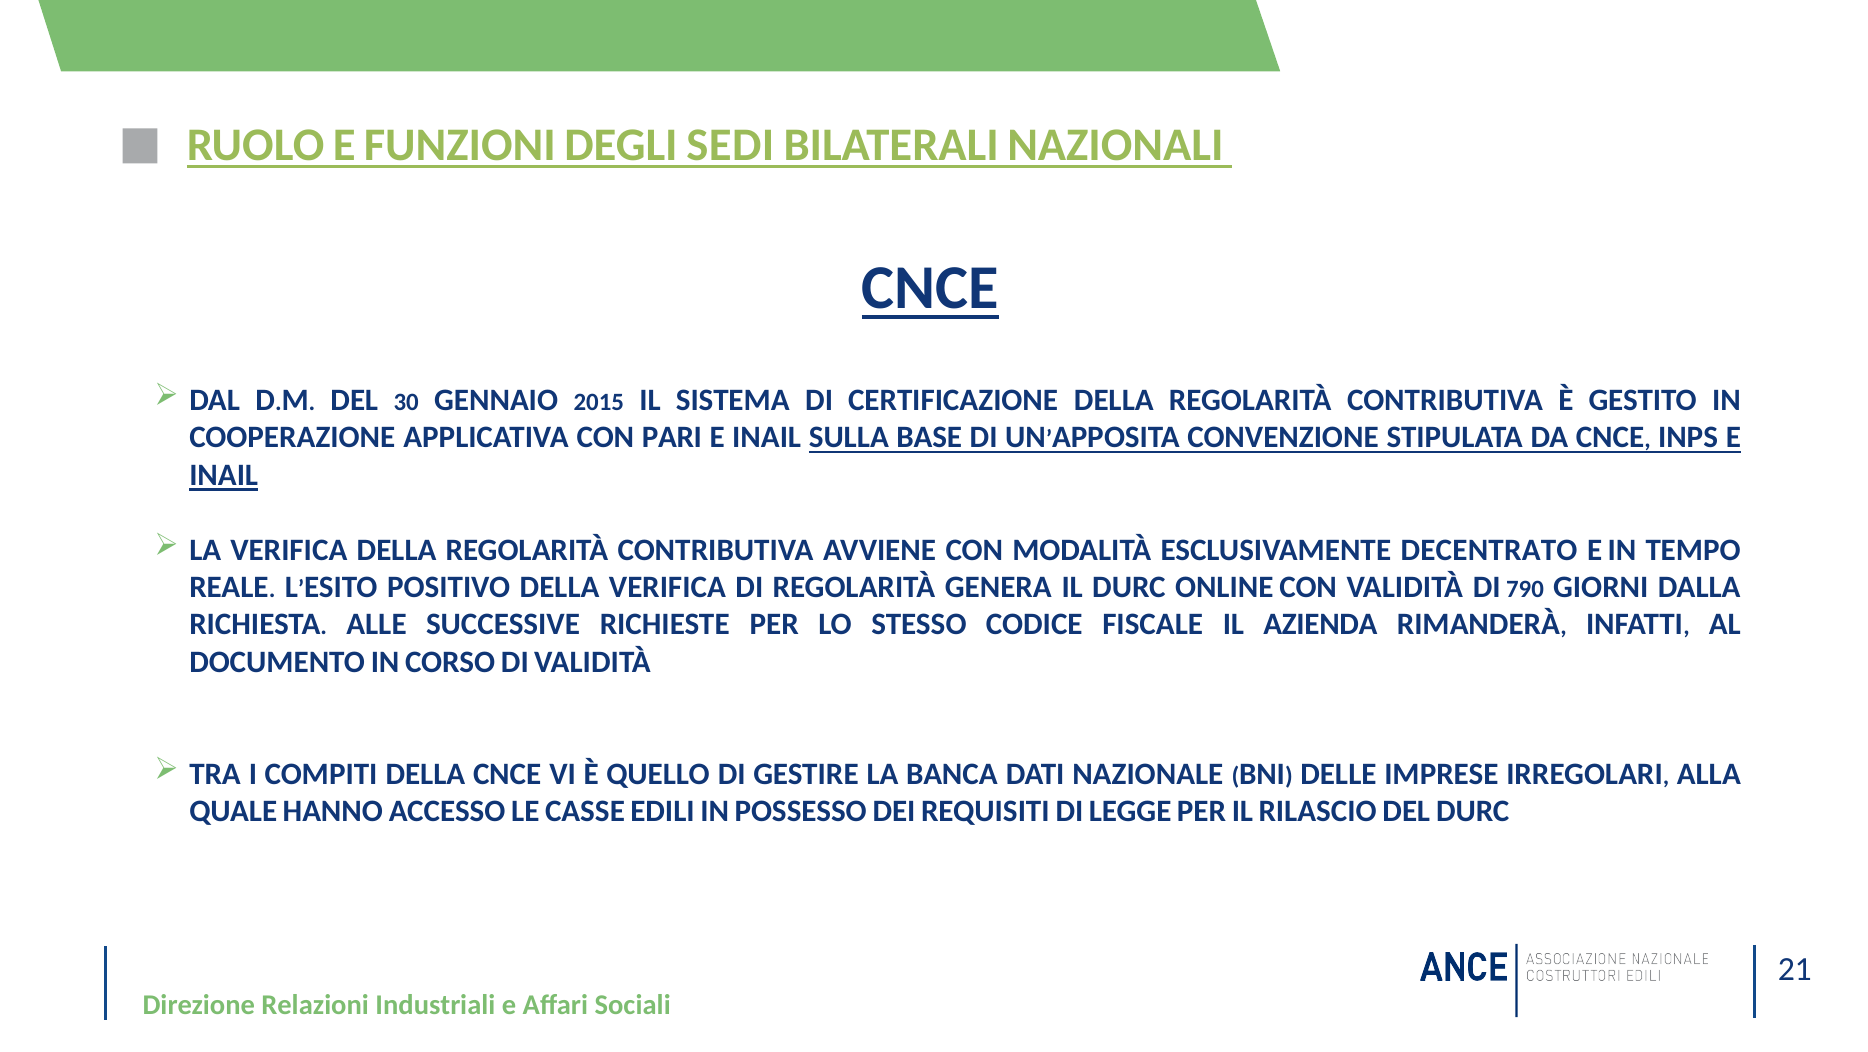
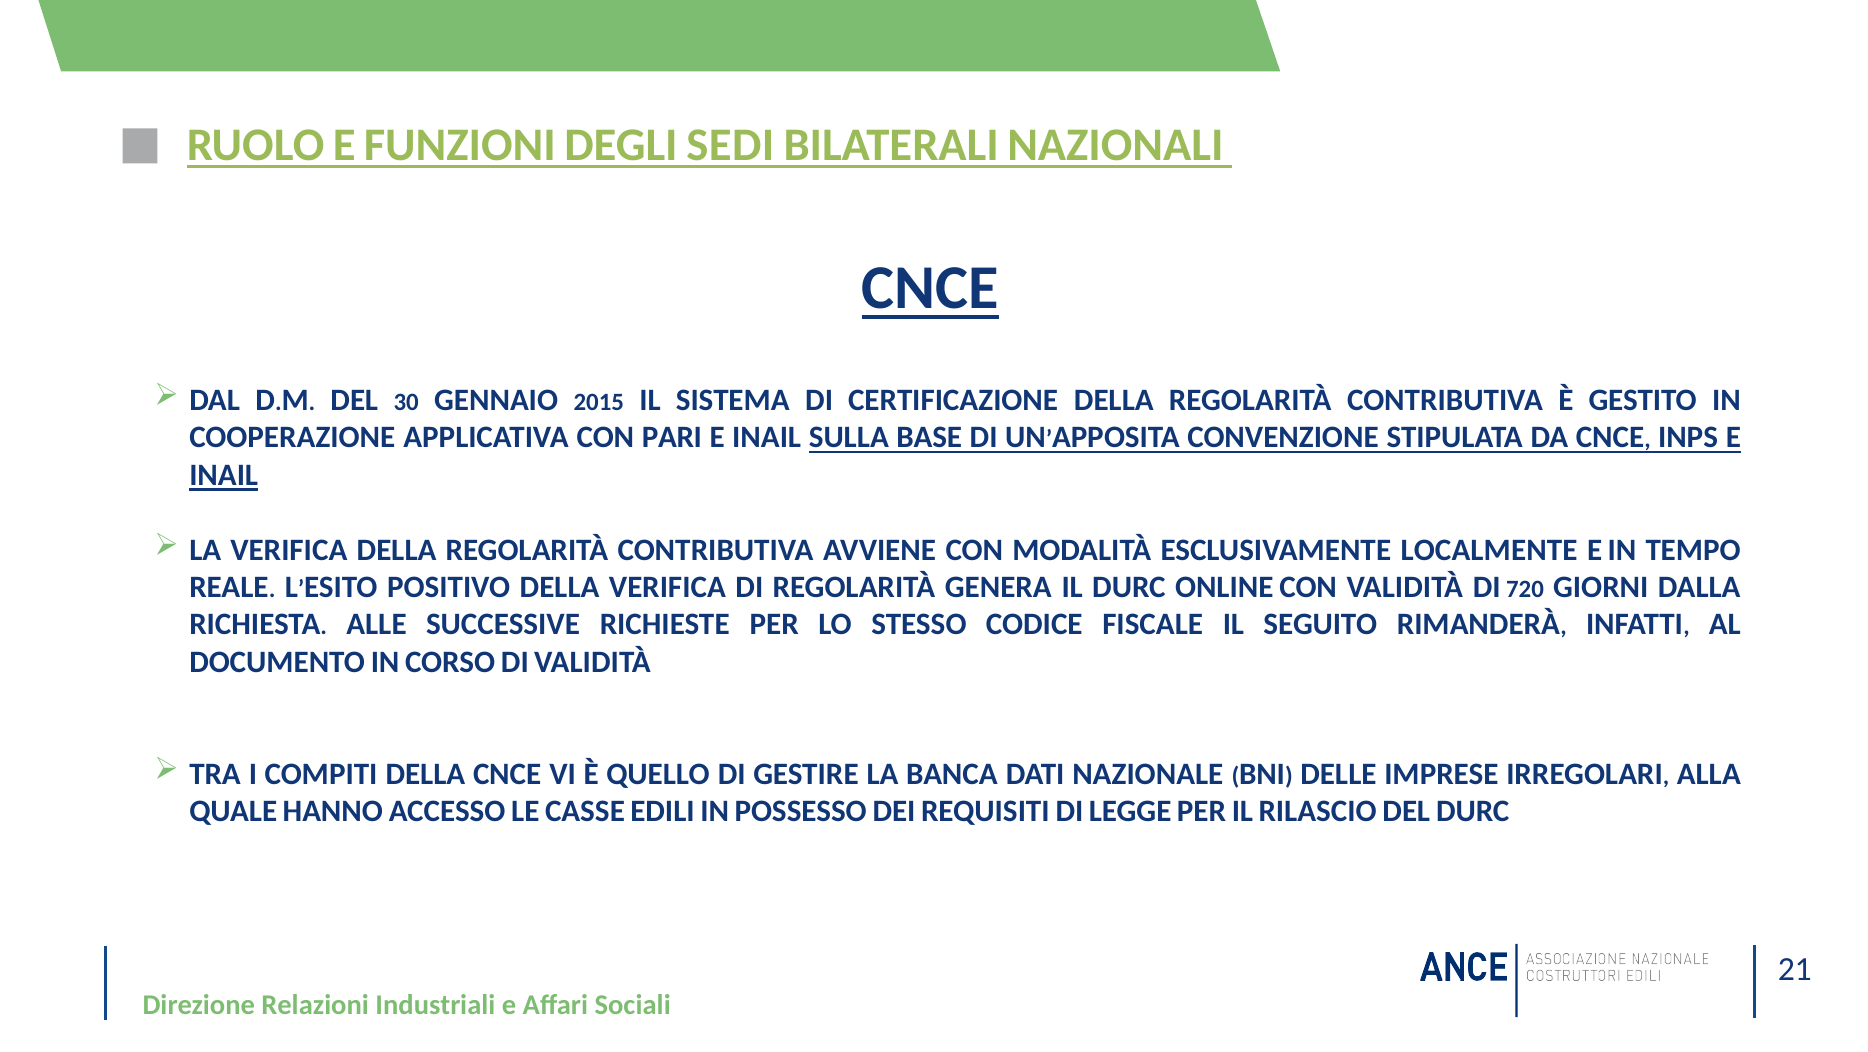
DECENTRATO: DECENTRATO -> LOCALMENTE
790: 790 -> 720
AZIENDA: AZIENDA -> SEGUITO
